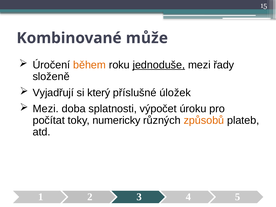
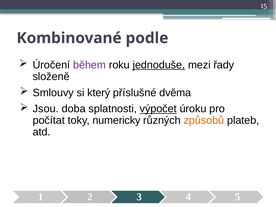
může: může -> podle
během colour: orange -> purple
Vyjadřují: Vyjadřují -> Smlouvy
úložek: úložek -> dvěma
Mezi at (46, 109): Mezi -> Jsou
výpočet underline: none -> present
